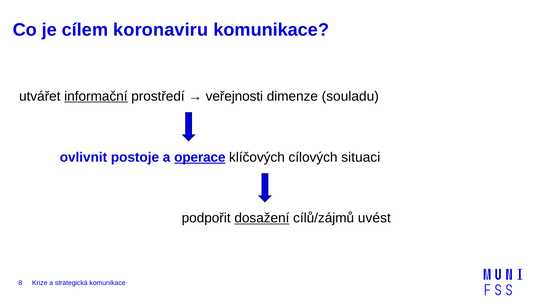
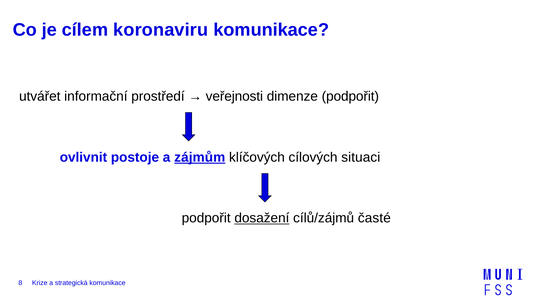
informační underline: present -> none
dimenze souladu: souladu -> podpořit
operace: operace -> zájmům
uvést: uvést -> časté
